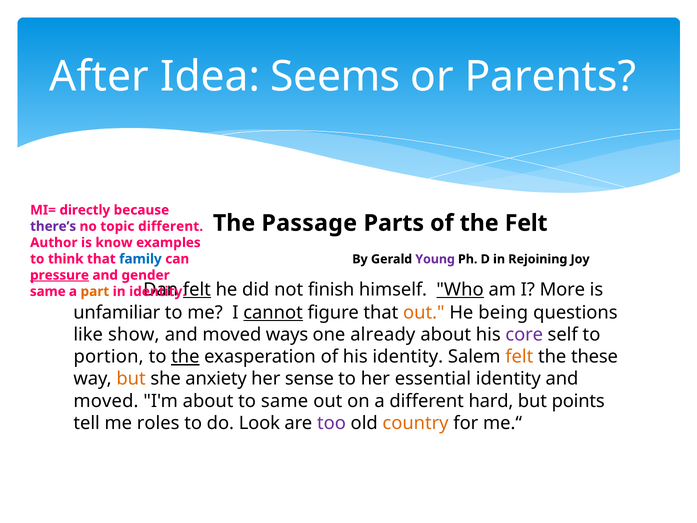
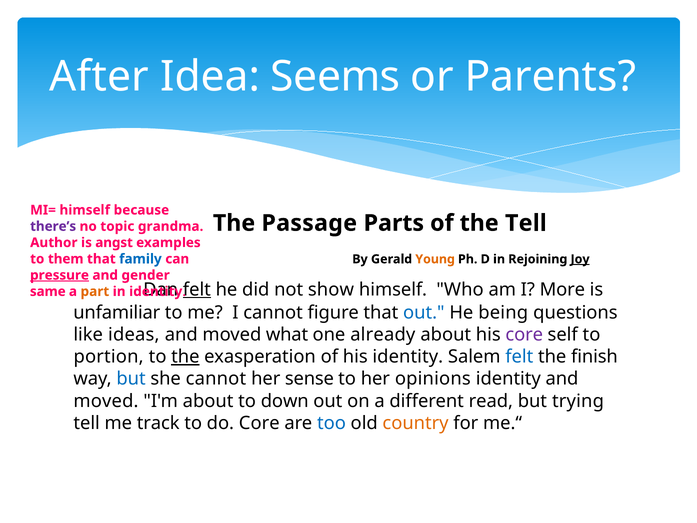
MI= directly: directly -> himself
the Felt: Felt -> Tell
topic different: different -> grandma
know: know -> angst
think: think -> them
Young colour: purple -> orange
Joy underline: none -> present
finish: finish -> show
Who underline: present -> none
cannot at (273, 313) underline: present -> none
out at (424, 313) colour: orange -> blue
show: show -> ideas
ways: ways -> what
felt at (519, 357) colour: orange -> blue
these: these -> finish
but at (131, 379) colour: orange -> blue
she anxiety: anxiety -> cannot
essential: essential -> opinions
to same: same -> down
hard: hard -> read
points: points -> trying
roles: roles -> track
do Look: Look -> Core
too colour: purple -> blue
